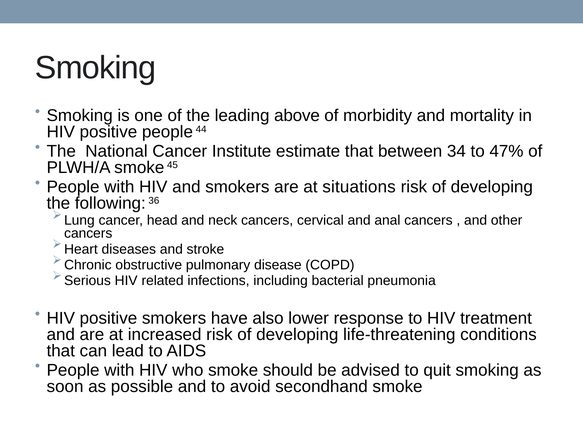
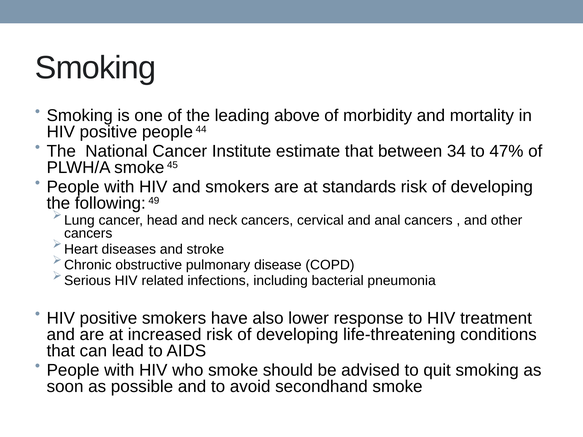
situations: situations -> standards
36: 36 -> 49
